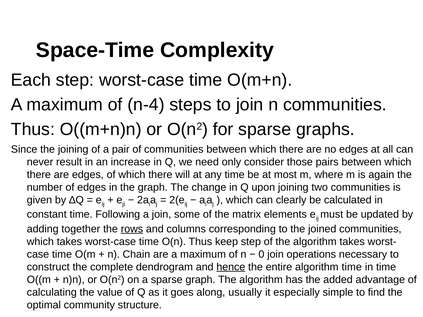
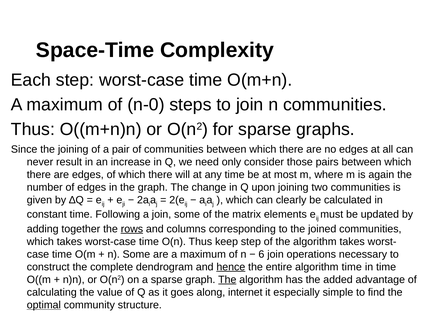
n-4: n-4 -> n-0
n Chain: Chain -> Some
0: 0 -> 6
The at (227, 280) underline: none -> present
usually: usually -> internet
optimal underline: none -> present
